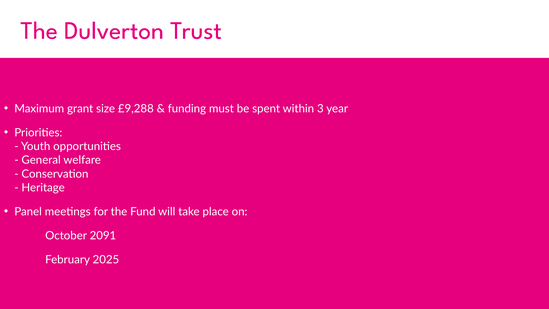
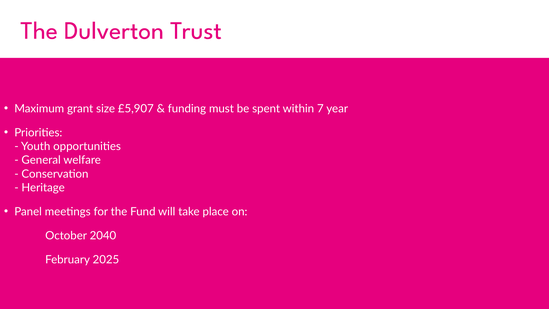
£9,288: £9,288 -> £5,907
3: 3 -> 7
2091: 2091 -> 2040
